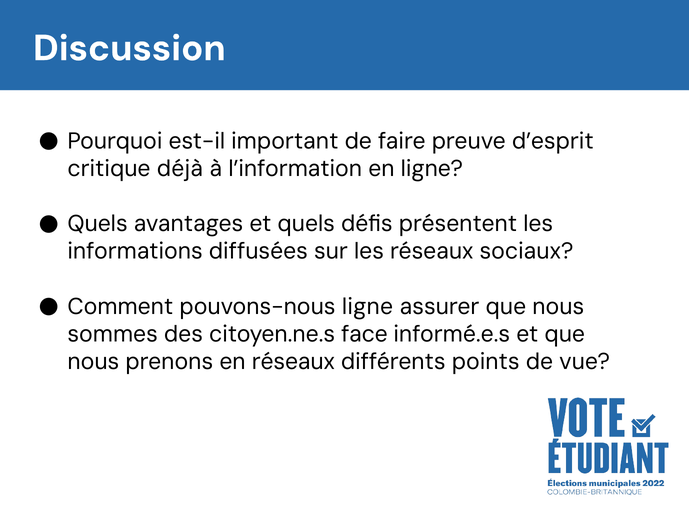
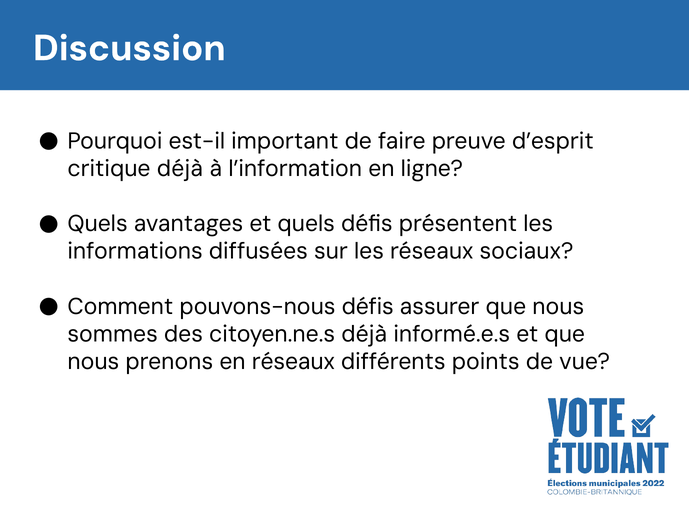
pouvons-nous ligne: ligne -> défis
citoyen.ne.s face: face -> déjà
